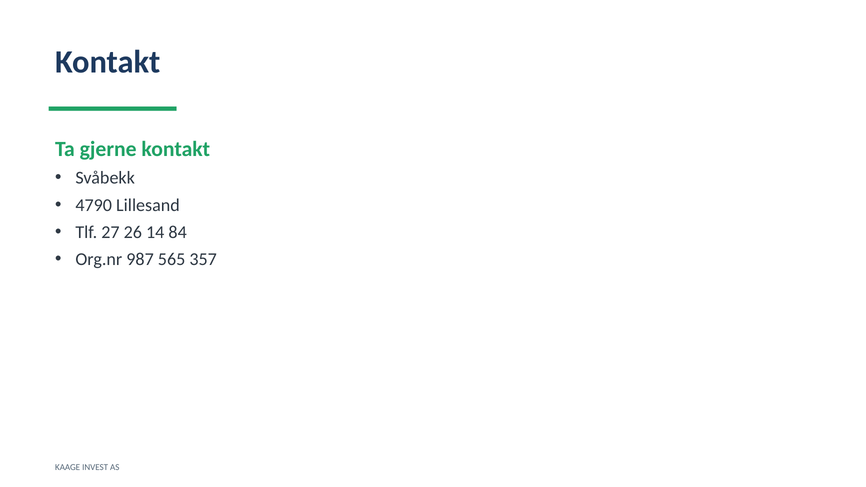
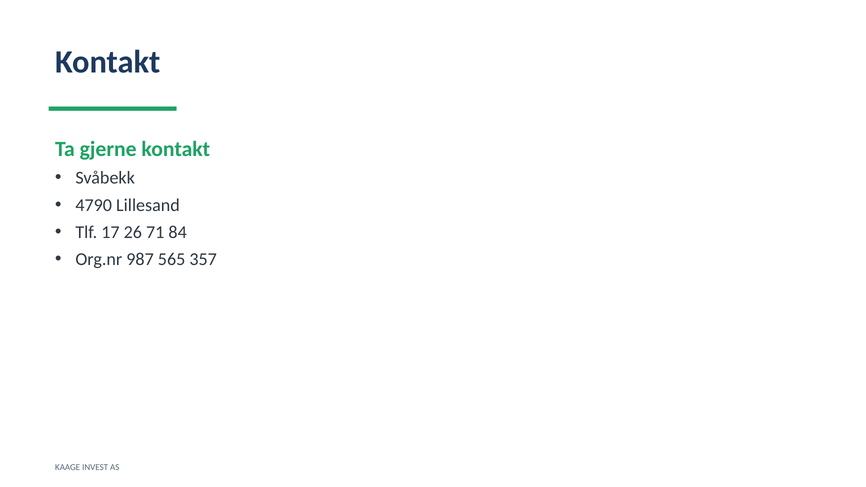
27: 27 -> 17
14: 14 -> 71
